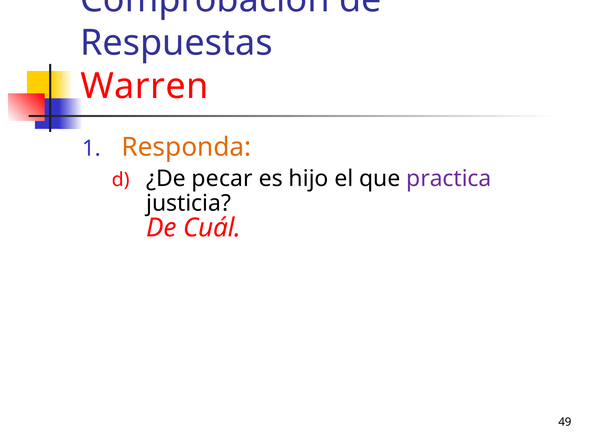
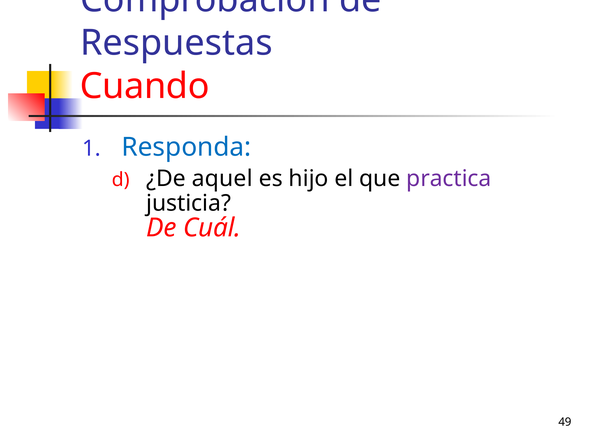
Warren: Warren -> Cuando
Responda colour: orange -> blue
pecar: pecar -> aquel
